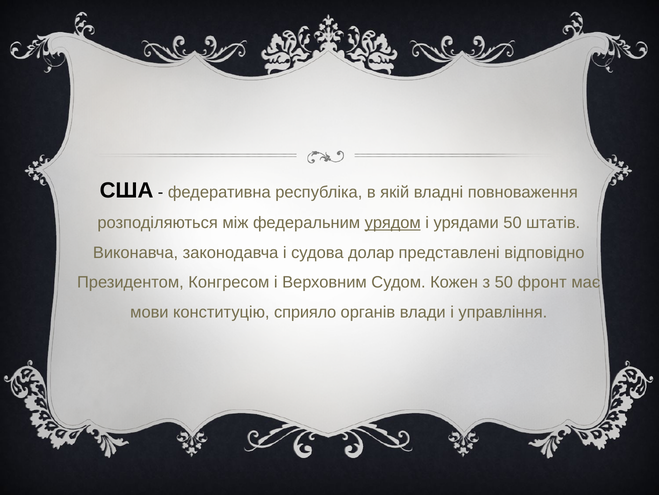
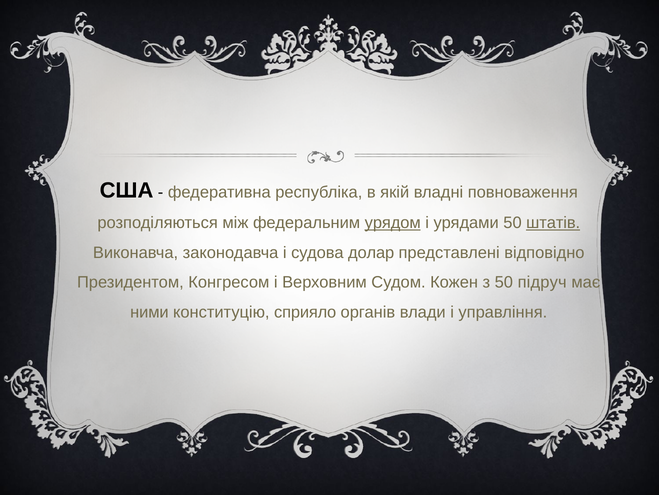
штатів underline: none -> present
фронт: фронт -> підруч
мови: мови -> ними
